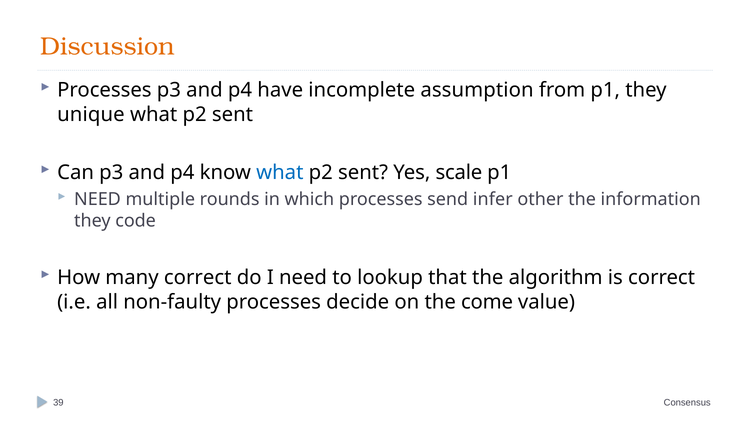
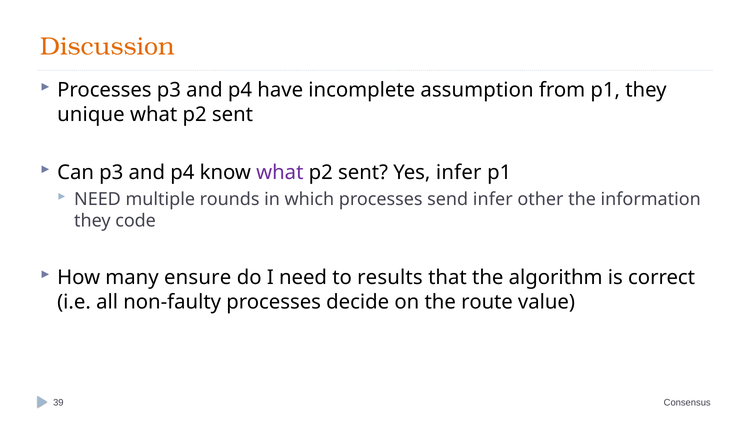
what at (280, 173) colour: blue -> purple
Yes scale: scale -> infer
many correct: correct -> ensure
lookup: lookup -> results
come: come -> route
